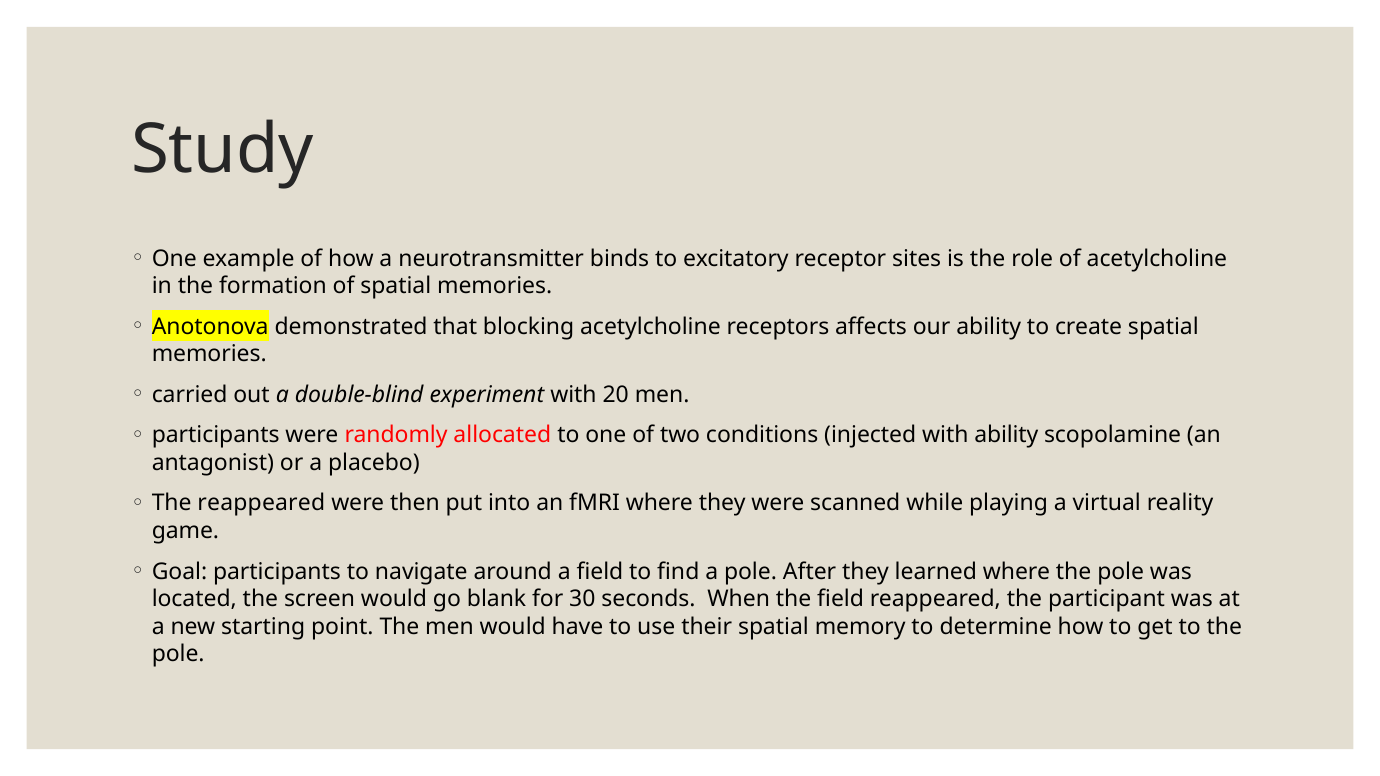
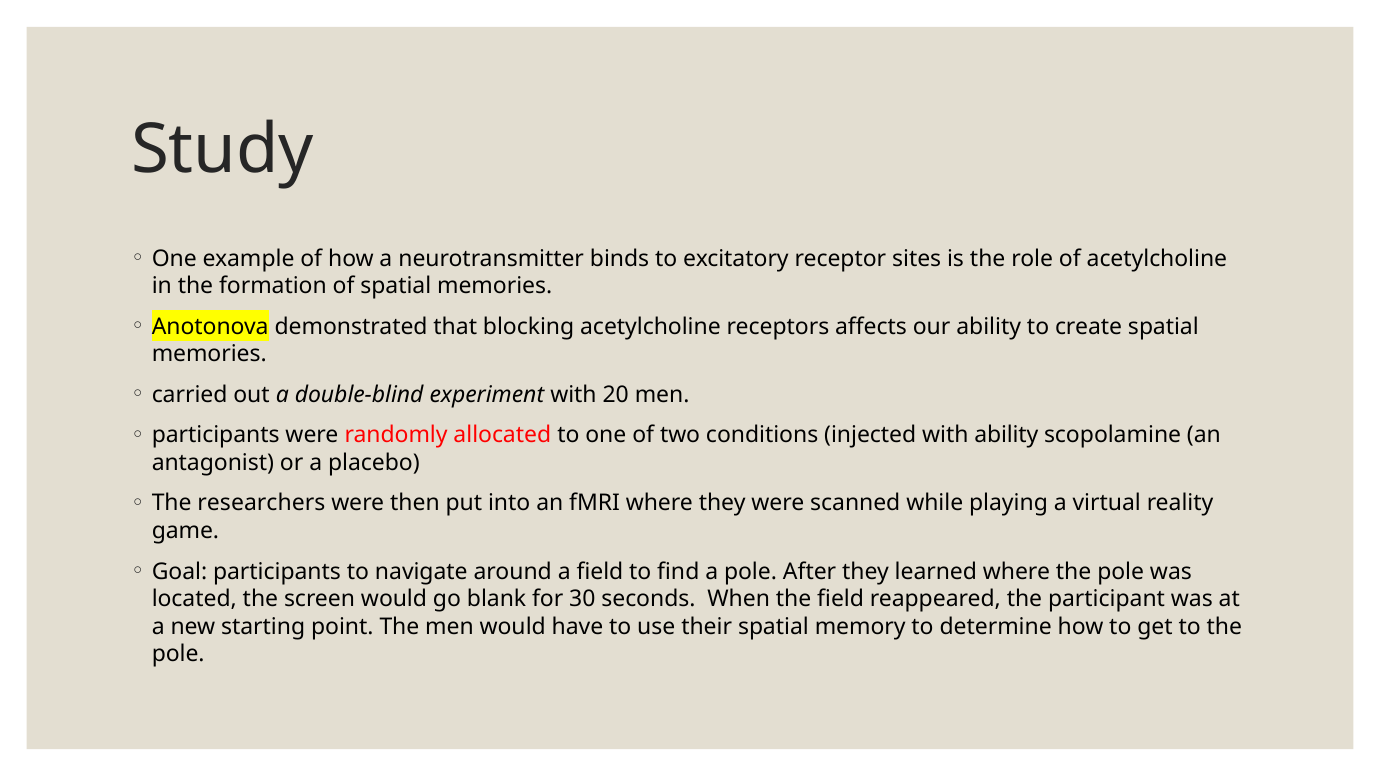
The reappeared: reappeared -> researchers
